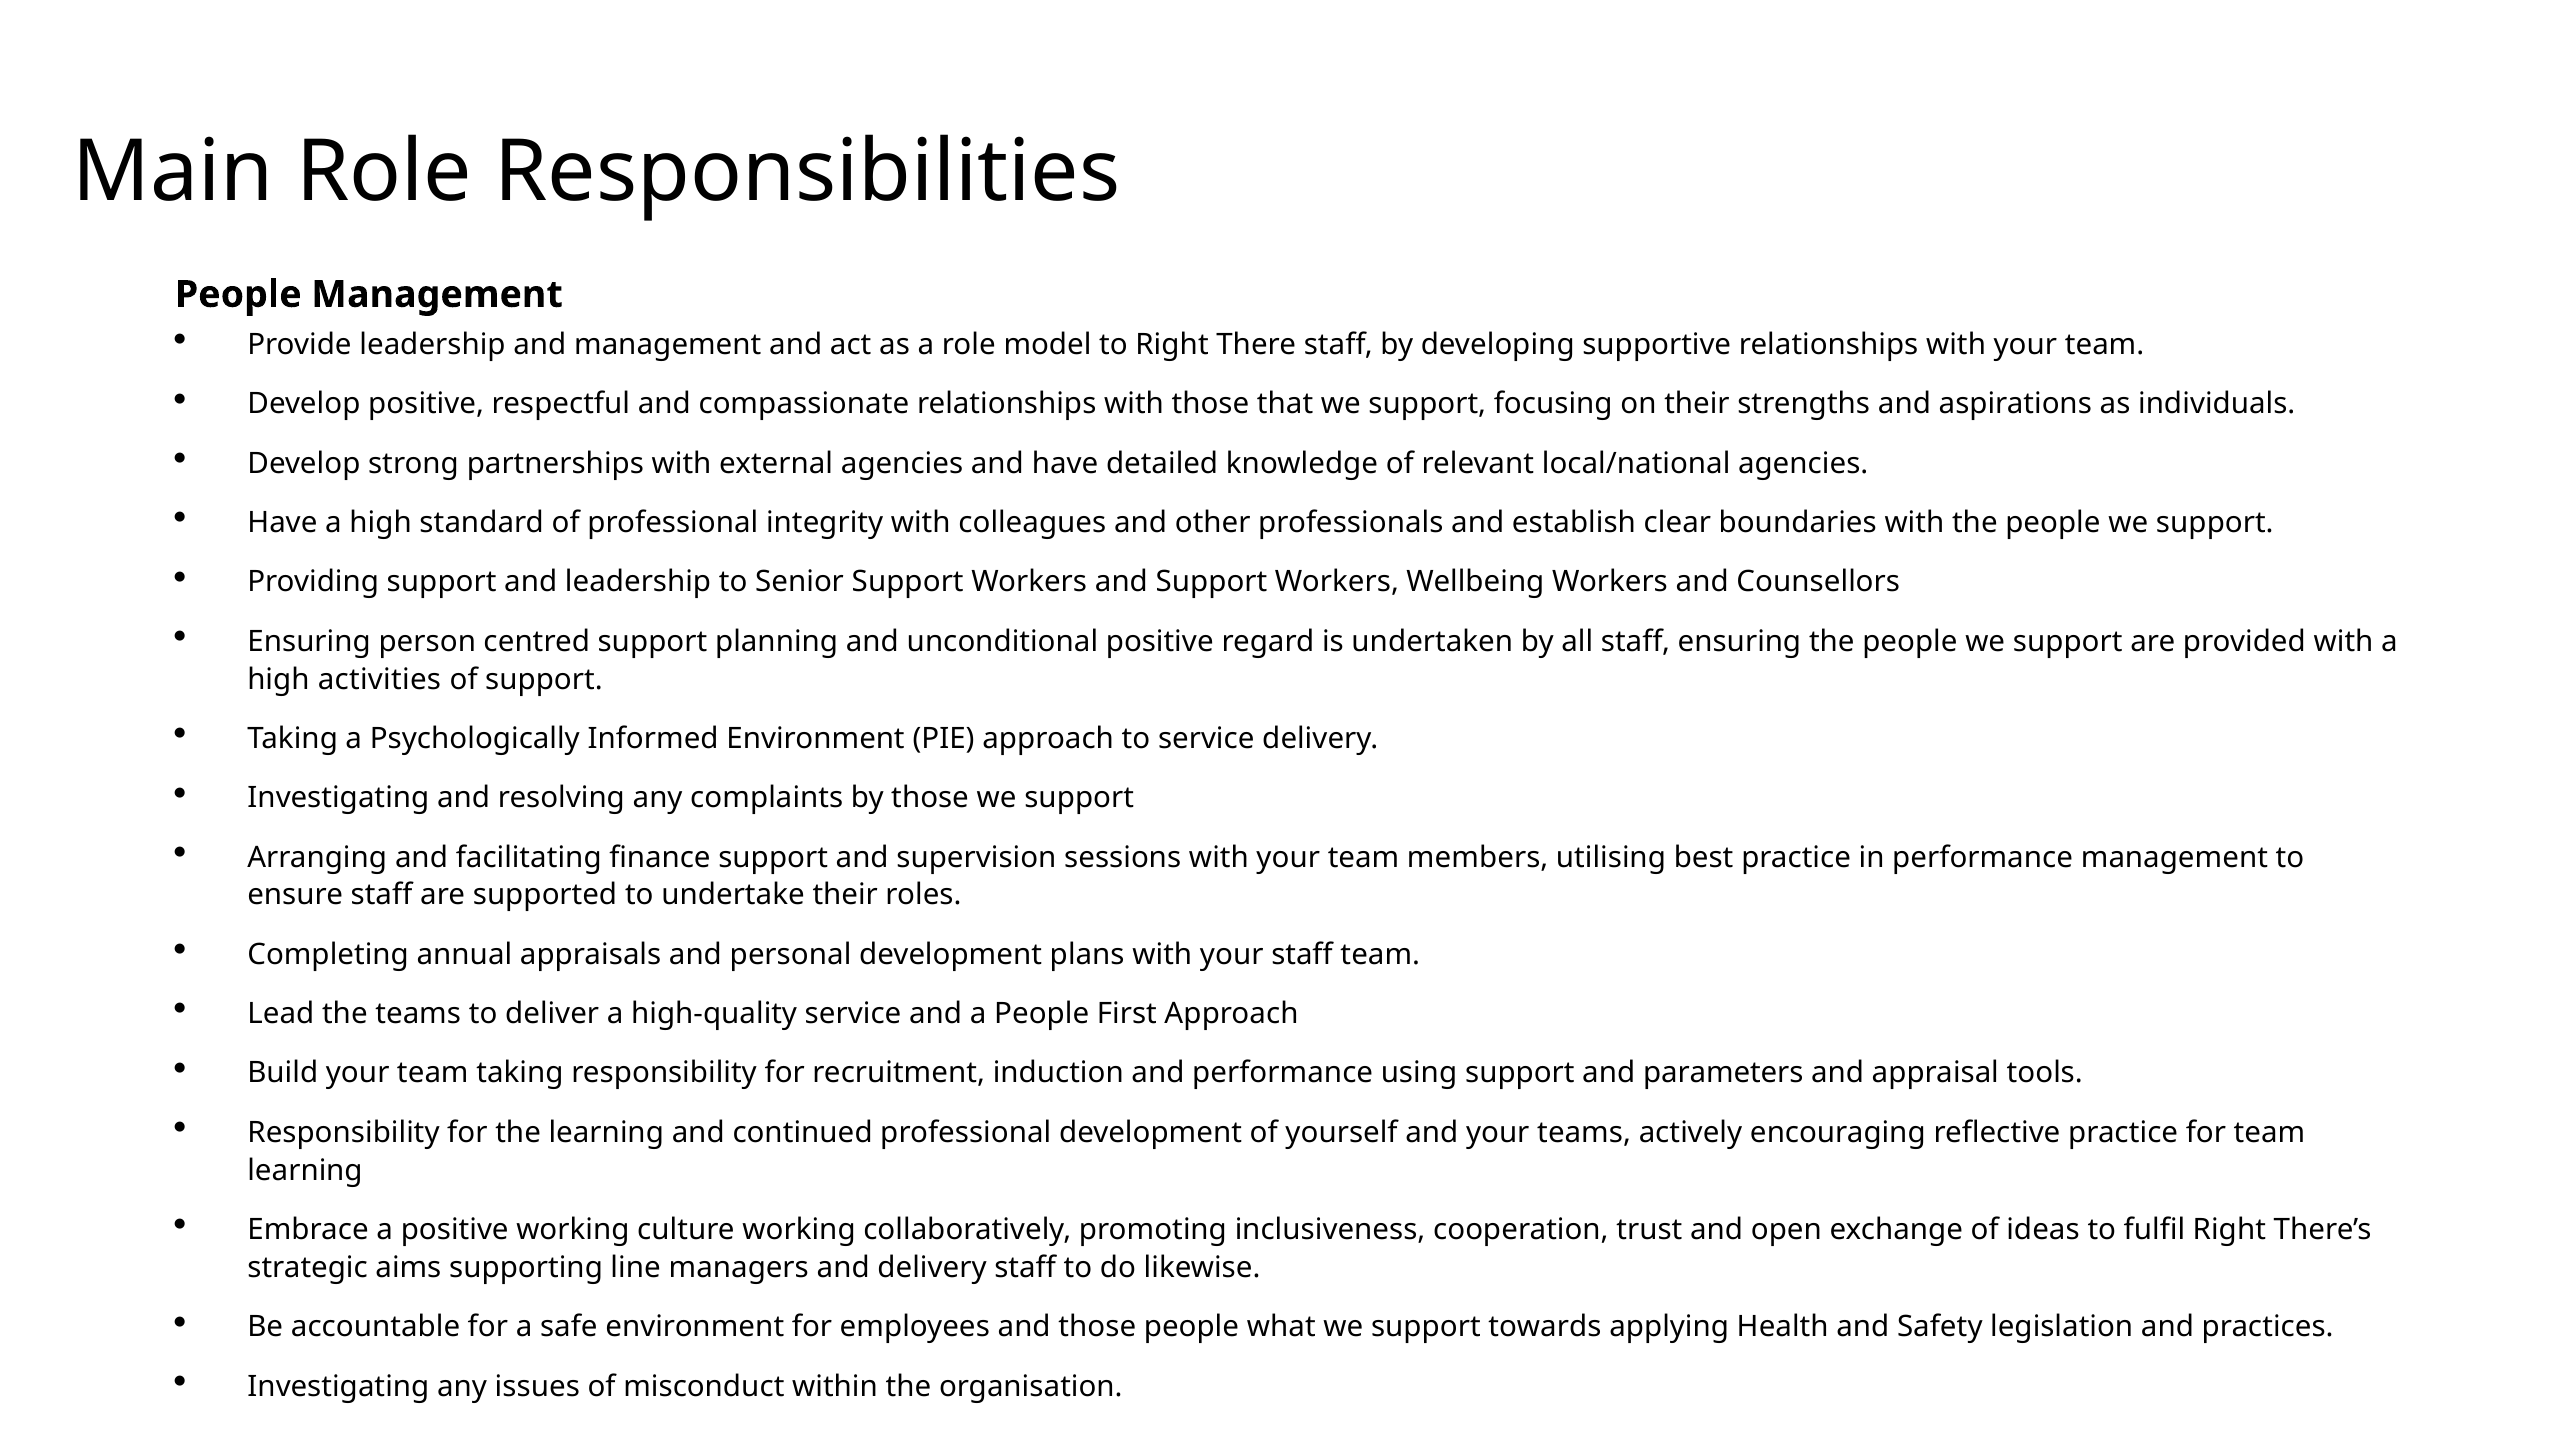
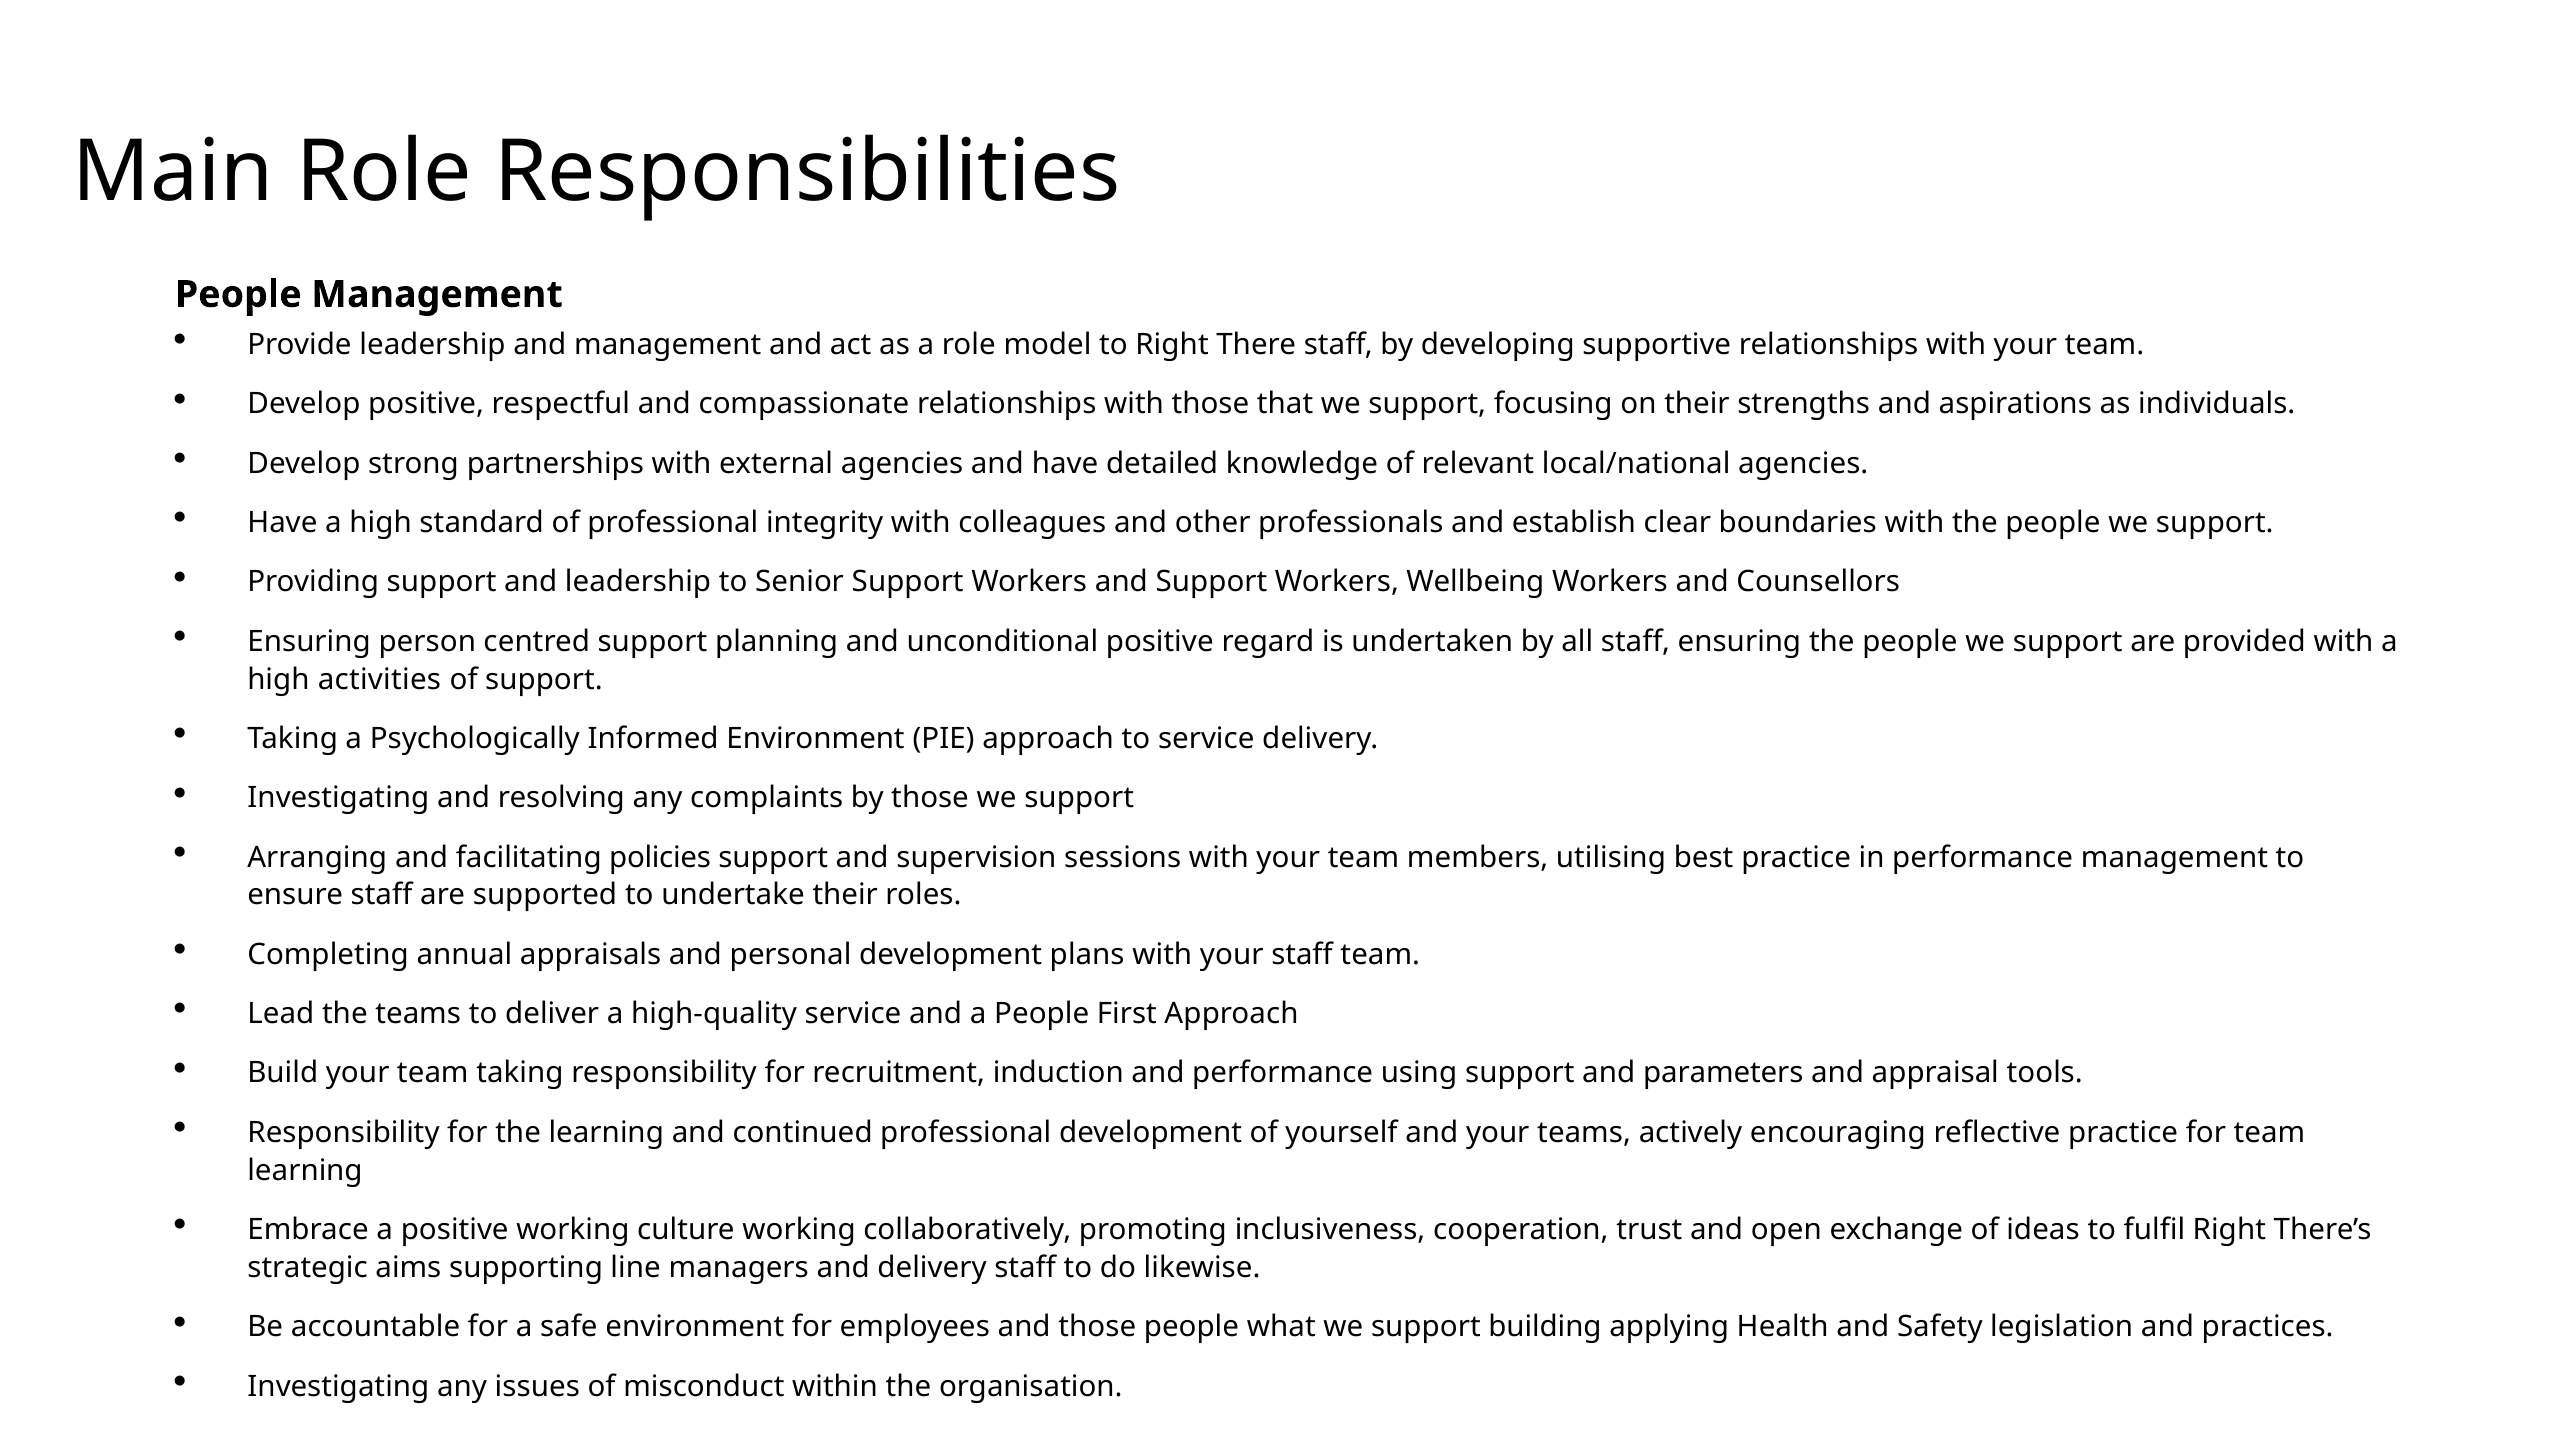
finance: finance -> policies
towards: towards -> building
